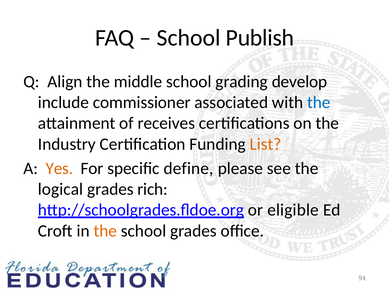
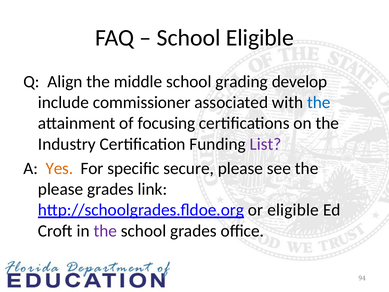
School Publish: Publish -> Eligible
receives: receives -> focusing
List colour: orange -> purple
define: define -> secure
logical at (61, 189): logical -> please
rich: rich -> link
the at (105, 231) colour: orange -> purple
